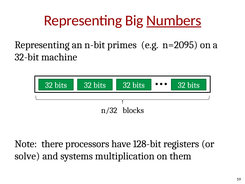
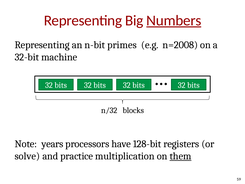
n=2095: n=2095 -> n=2008
there: there -> years
systems: systems -> practice
them underline: none -> present
